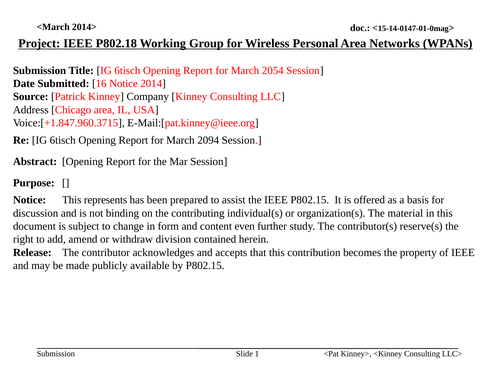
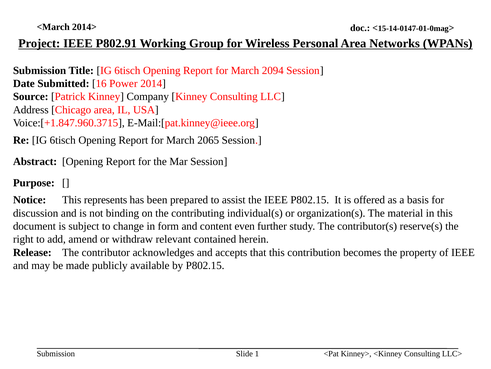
P802.18: P802.18 -> P802.91
2054: 2054 -> 2094
16 Notice: Notice -> Power
2094: 2094 -> 2065
division: division -> relevant
